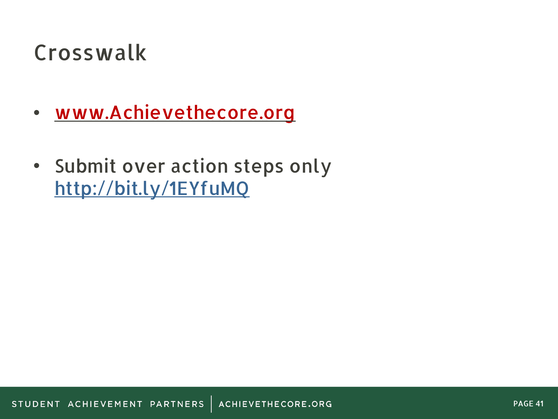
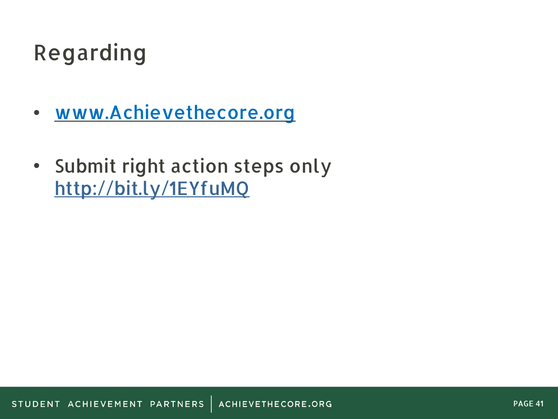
Crosswalk: Crosswalk -> Regarding
www.Achievethecore.org colour: red -> blue
over: over -> right
